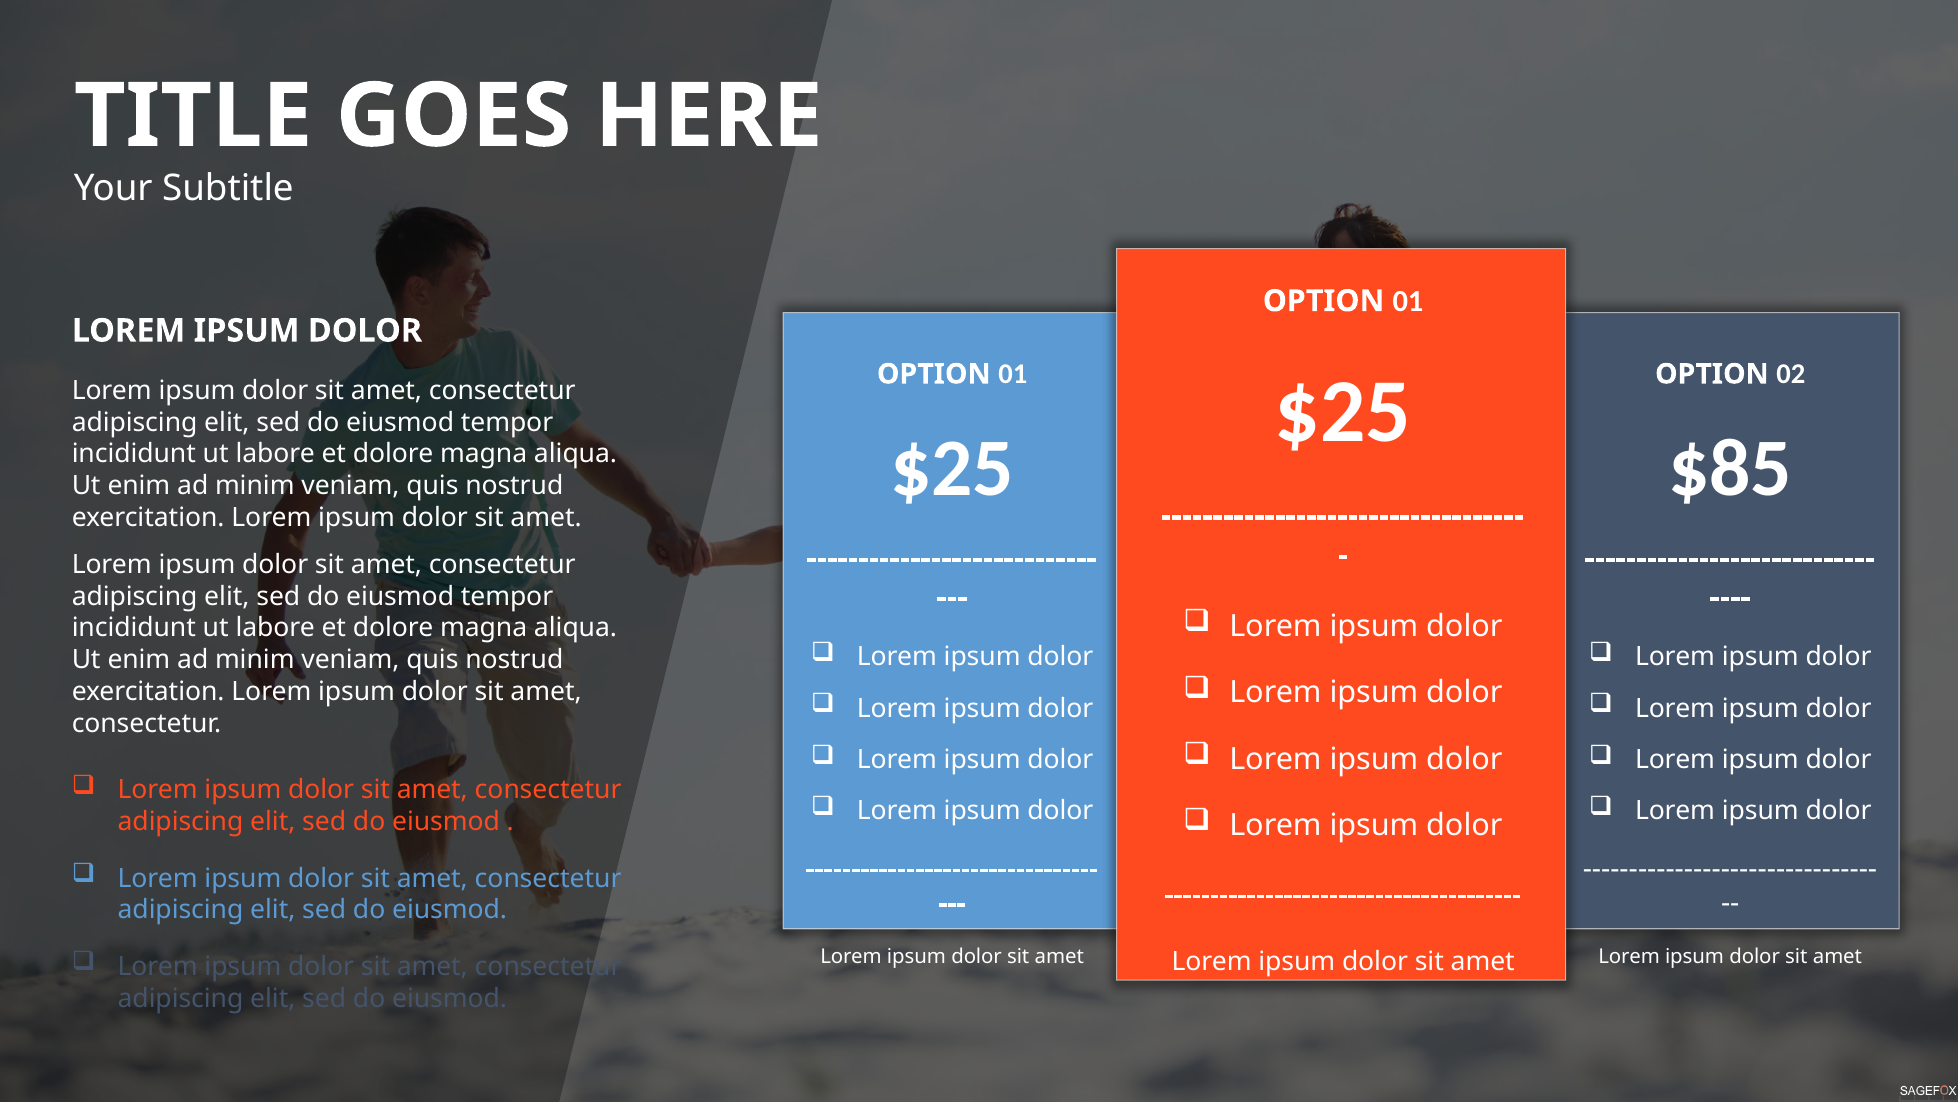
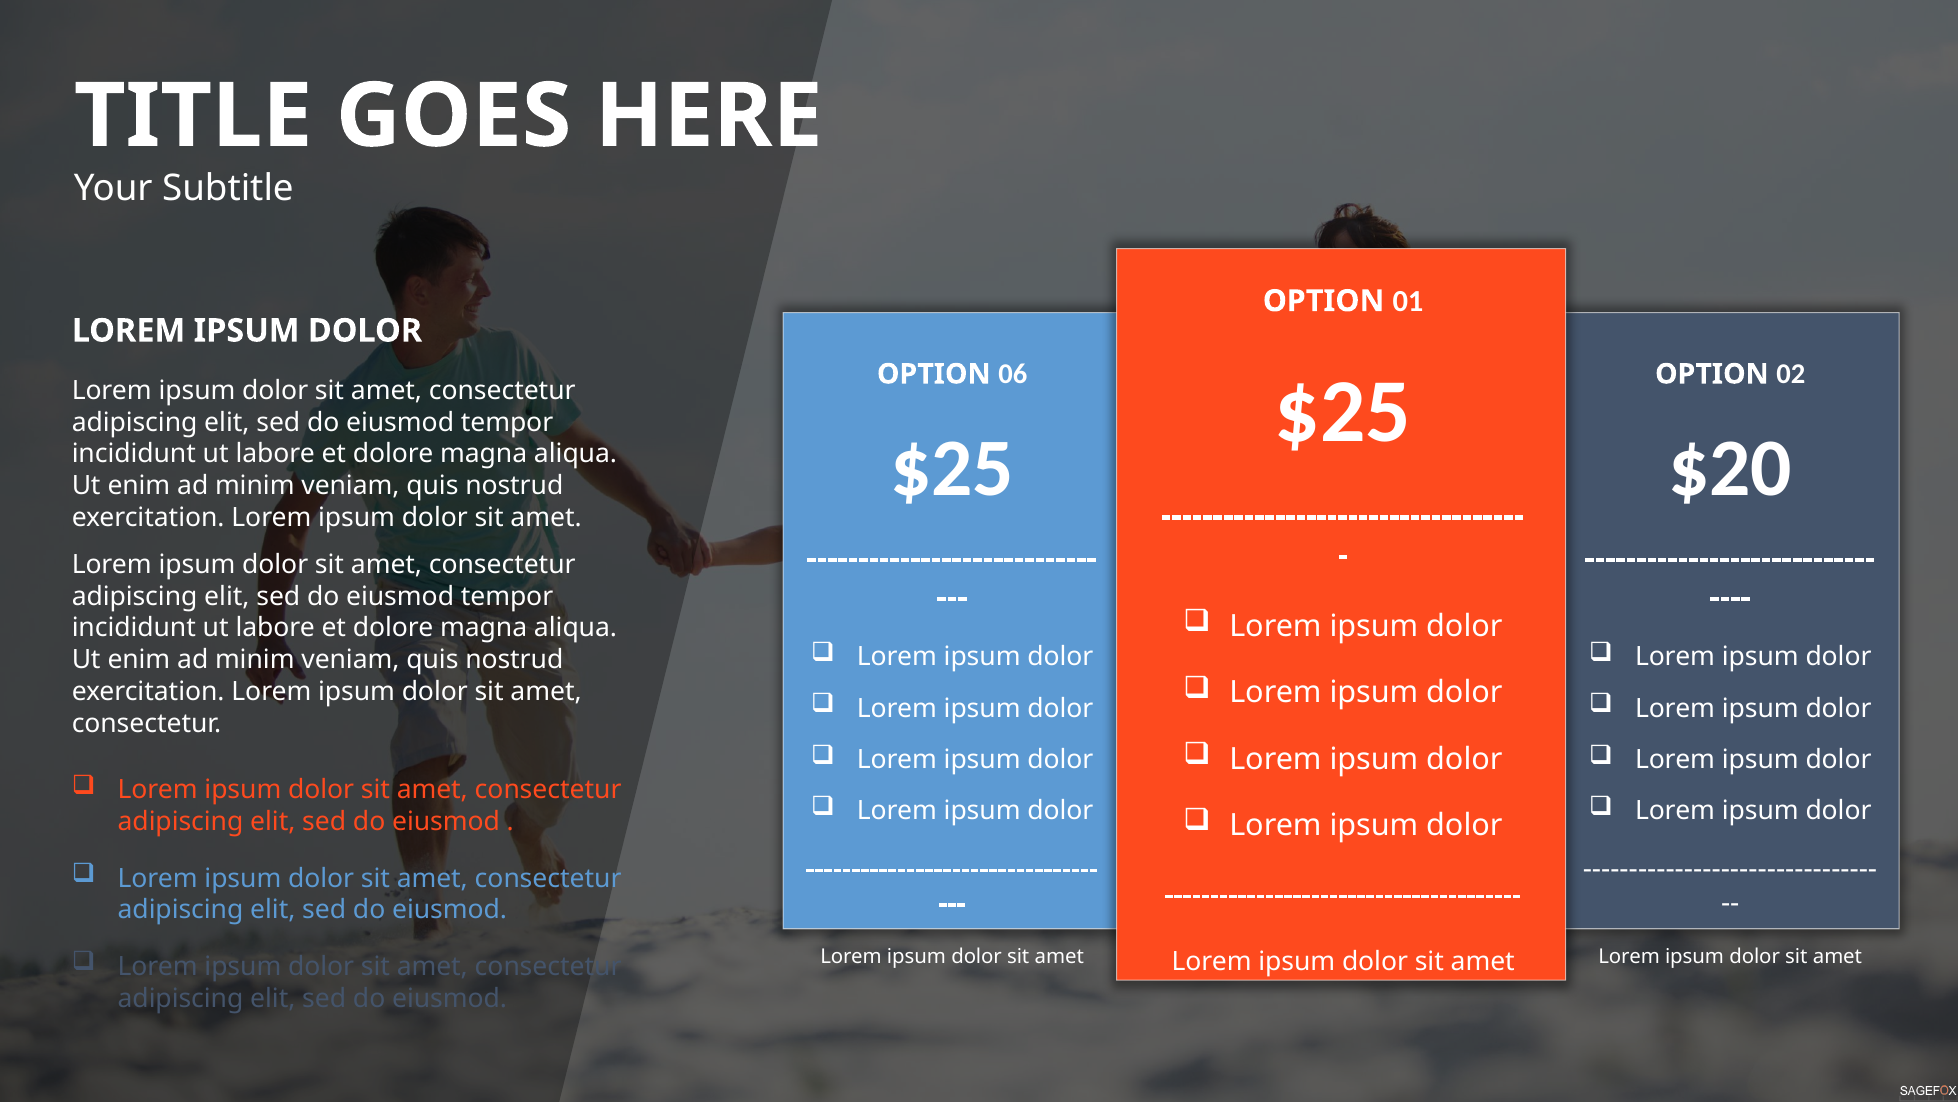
01 at (1013, 374): 01 -> 06
$85: $85 -> $20
